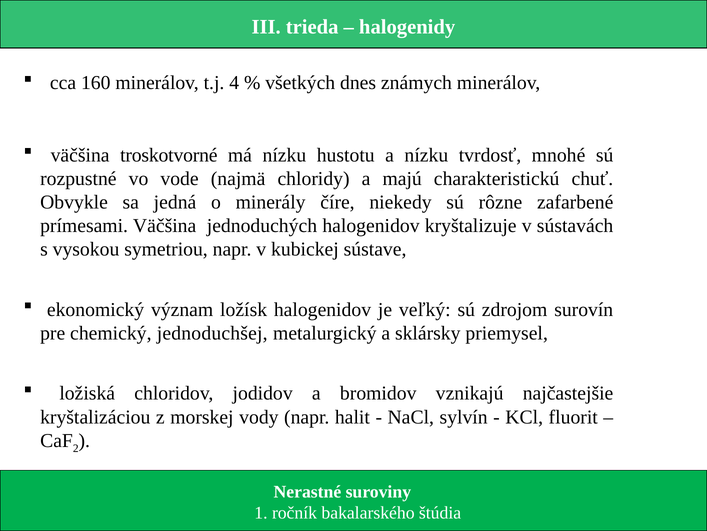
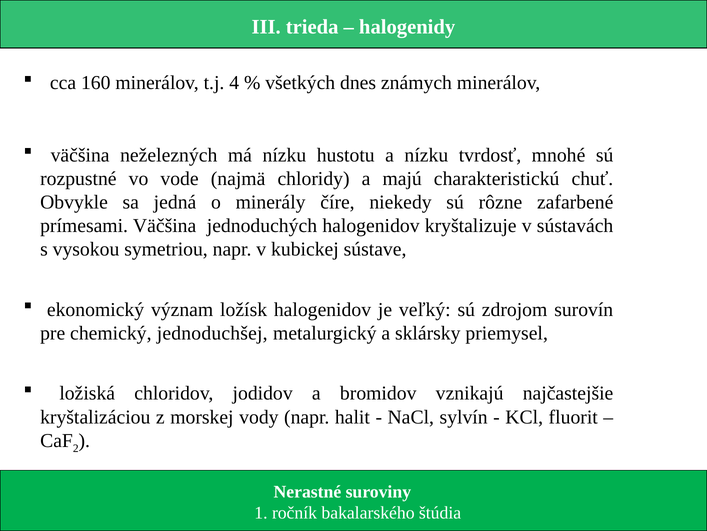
troskotvorné: troskotvorné -> neželezných
